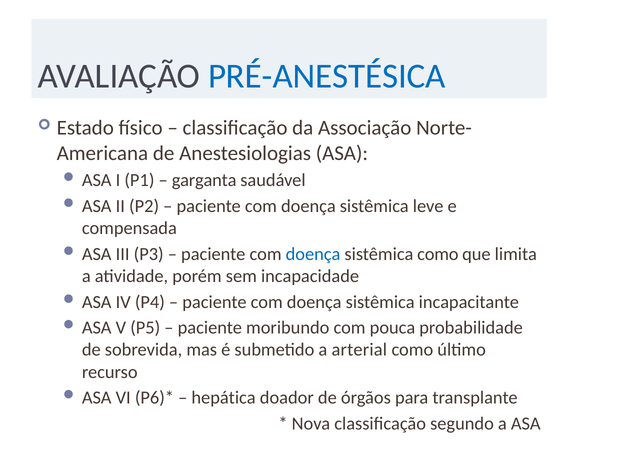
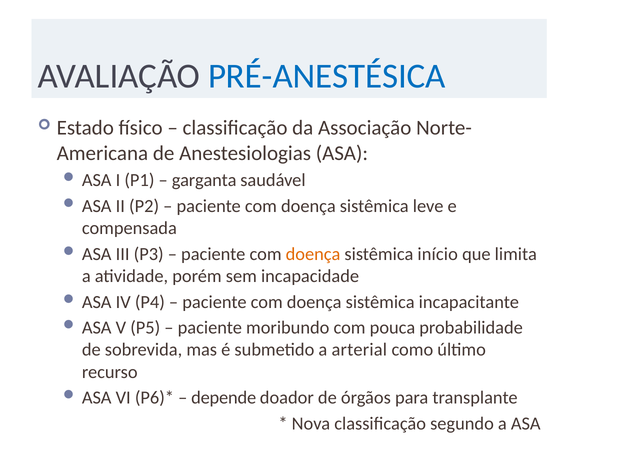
doença at (313, 254) colour: blue -> orange
sistêmica como: como -> início
hepática: hepática -> depende
